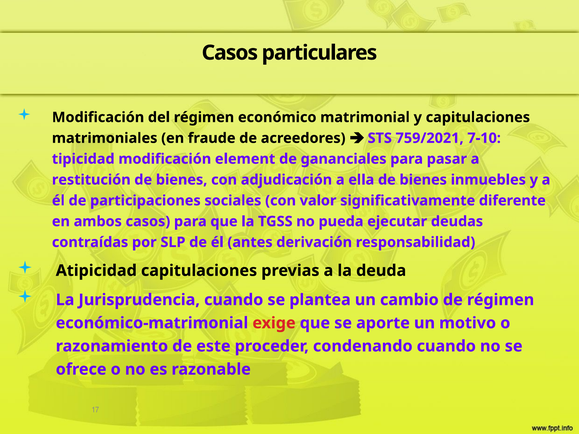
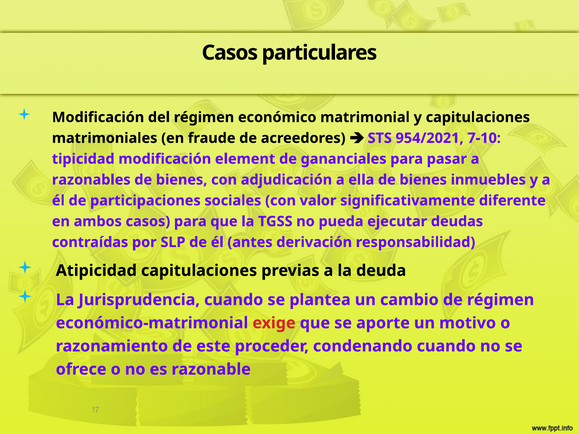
759/2021: 759/2021 -> 954/2021
restitución: restitución -> razonables
